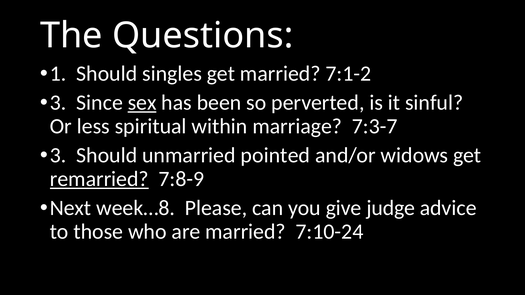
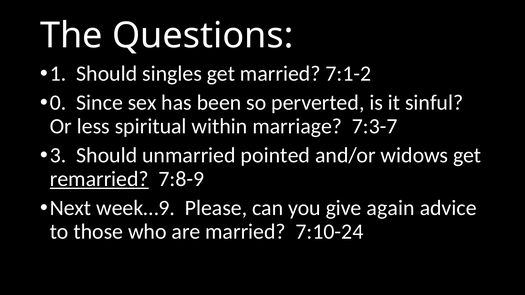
3 at (58, 103): 3 -> 0
sex underline: present -> none
week…8: week…8 -> week…9
judge: judge -> again
